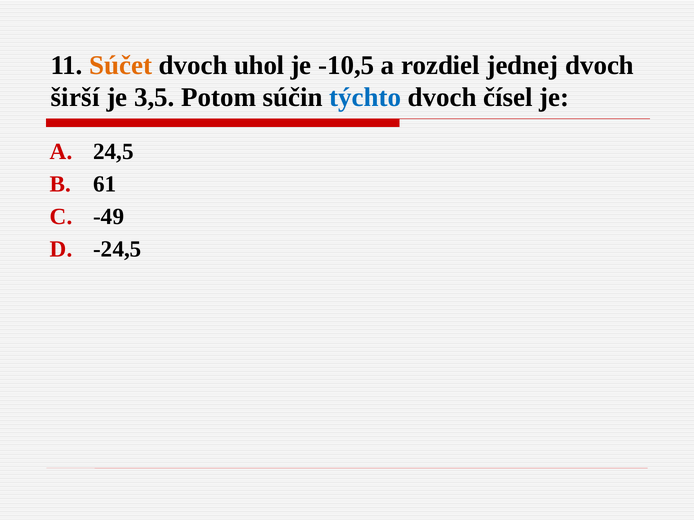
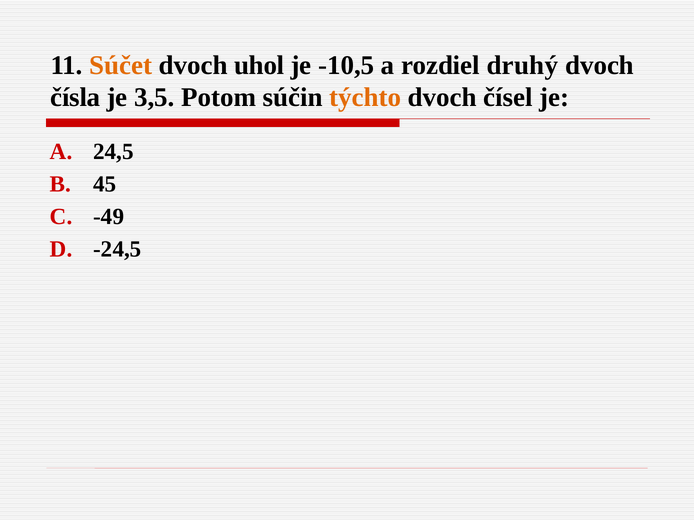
jednej: jednej -> druhý
širší: širší -> čísla
týchto colour: blue -> orange
61: 61 -> 45
